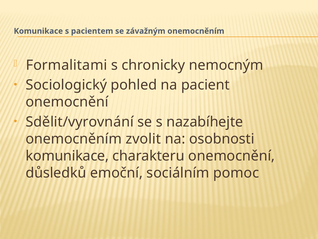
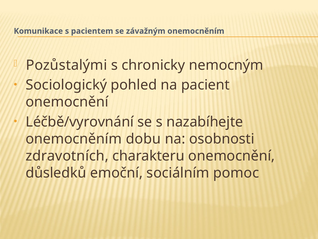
Formalitami: Formalitami -> Pozůstalými
Sdělit/vyrovnání: Sdělit/vyrovnání -> Léčbě/vyrovnání
zvolit: zvolit -> dobu
komunikace at (67, 156): komunikace -> zdravotních
